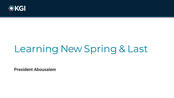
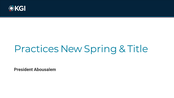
Learning: Learning -> Practices
Last: Last -> Title
